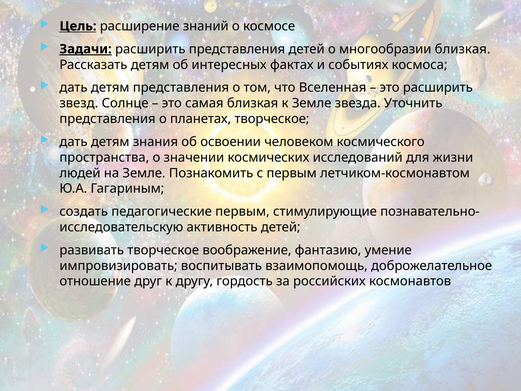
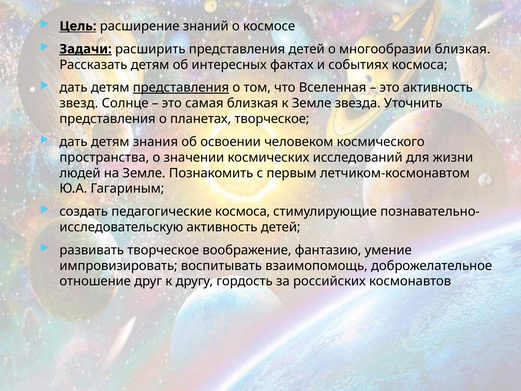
представления at (181, 88) underline: none -> present
это расширить: расширить -> активность
педагогические первым: первым -> космоса
